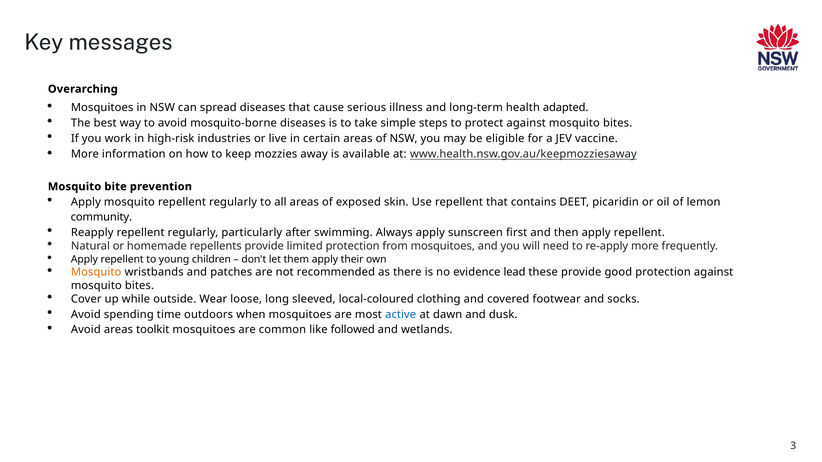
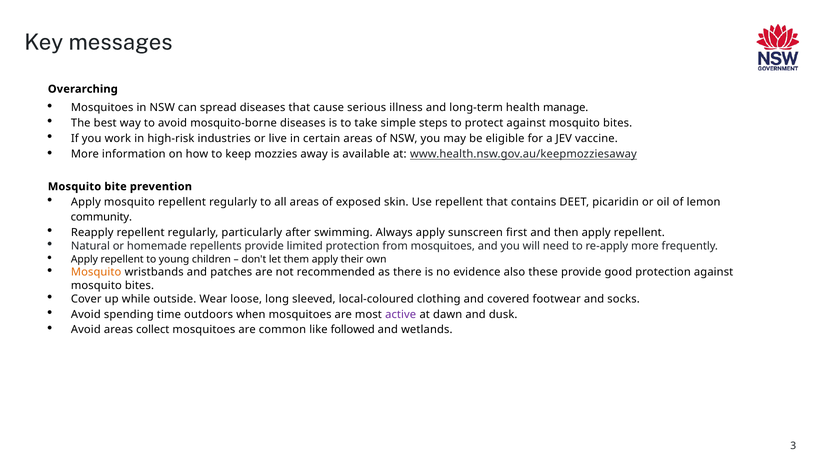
adapted: adapted -> manage
lead: lead -> also
active colour: blue -> purple
toolkit: toolkit -> collect
